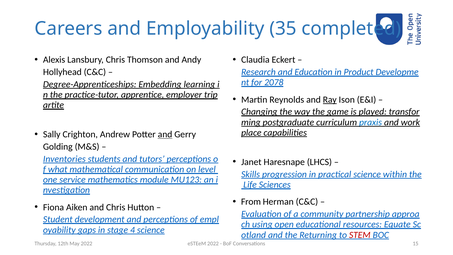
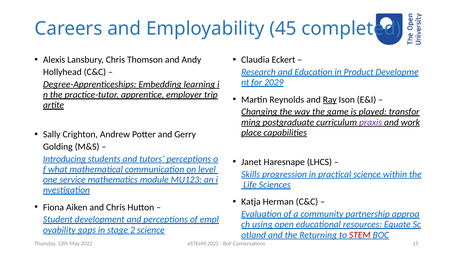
35: 35 -> 45
2078: 2078 -> 2029
praxis colour: blue -> purple
and at (165, 134) underline: present -> none
Inventories: Inventories -> Introducing
From: From -> Katja
4: 4 -> 2
